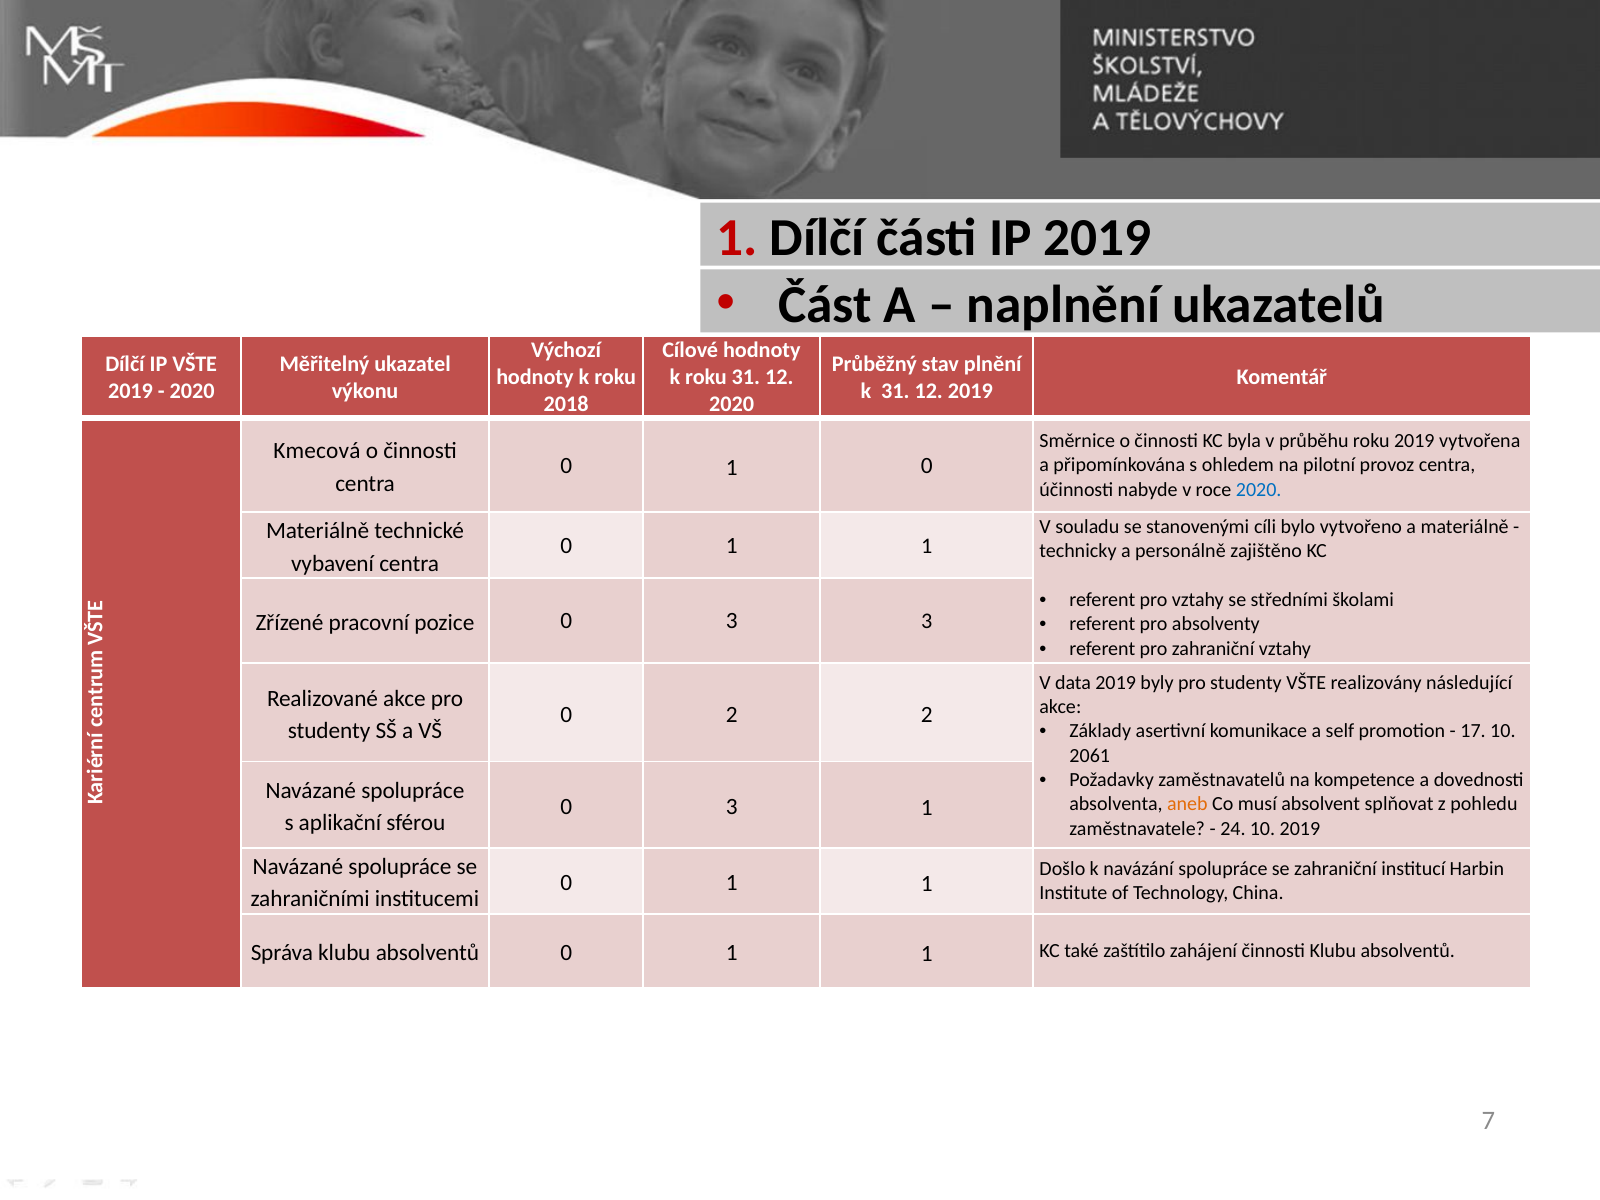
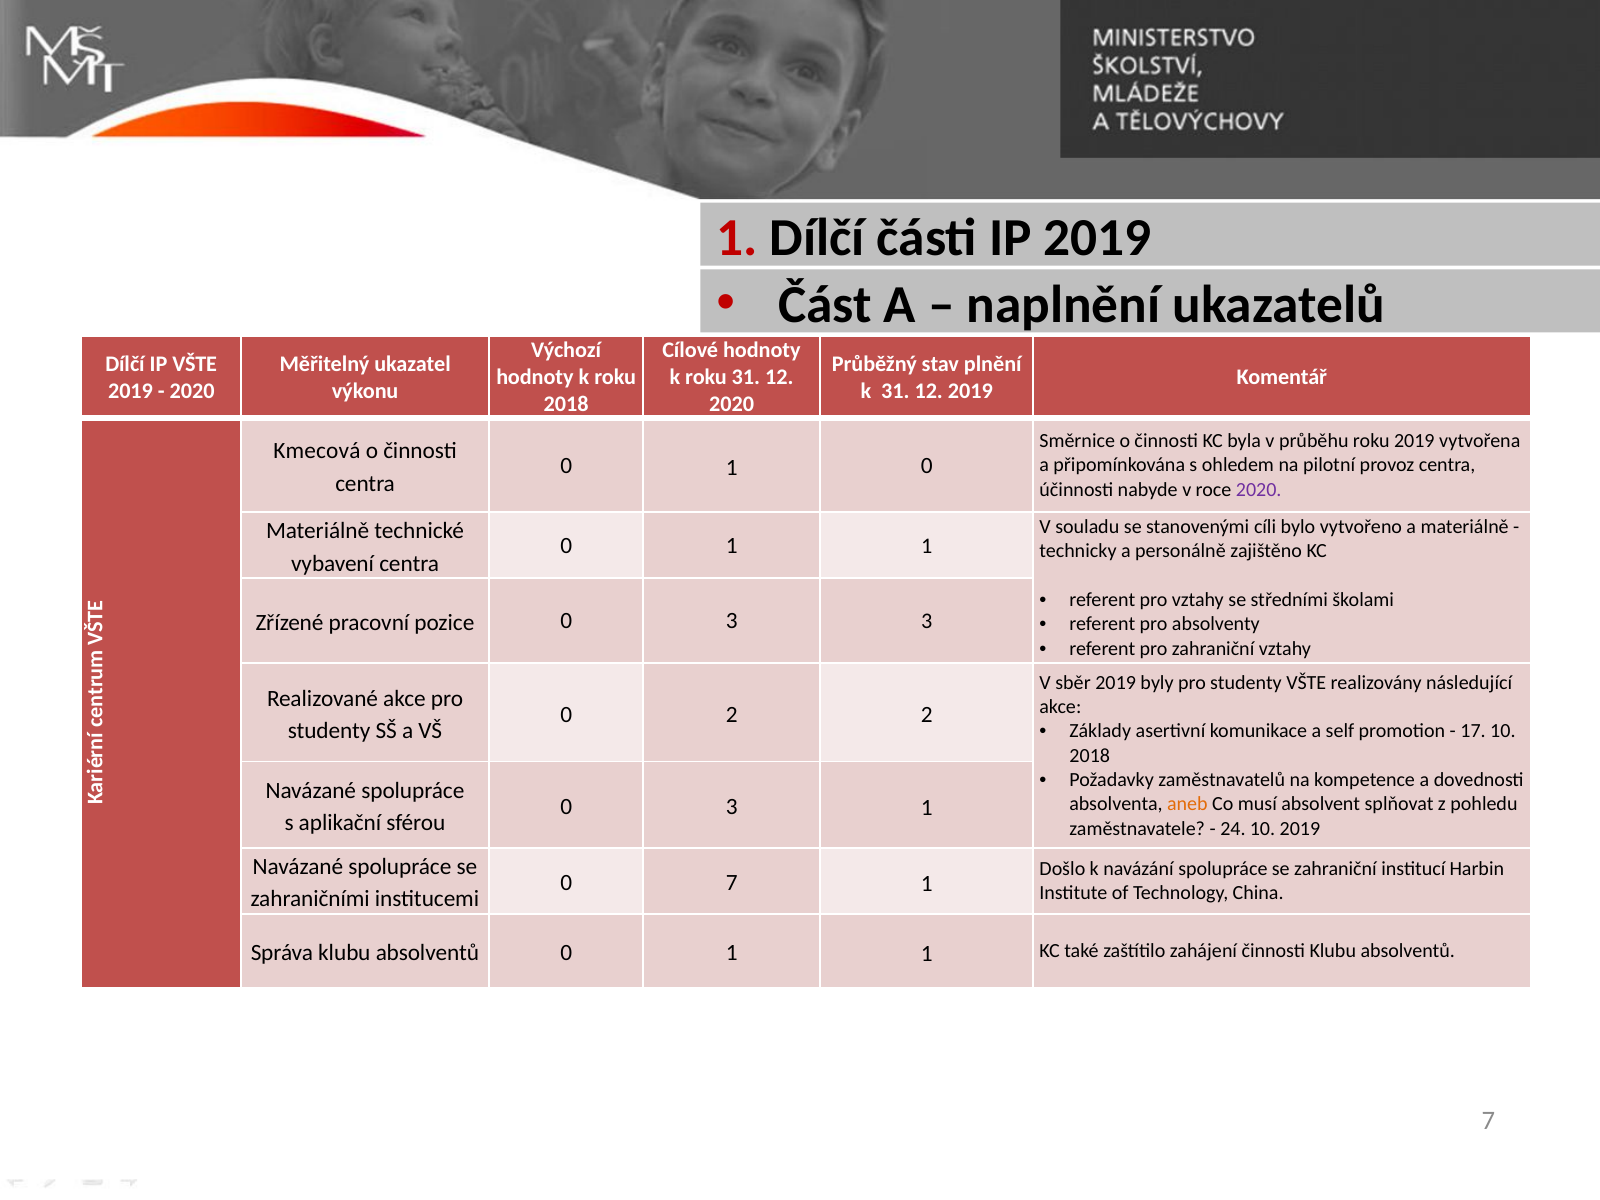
2020 at (1259, 490) colour: blue -> purple
data: data -> sběr
2061 at (1090, 755): 2061 -> 2018
1 at (732, 883): 1 -> 7
